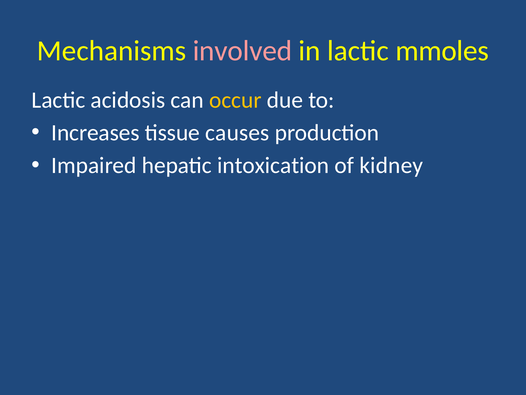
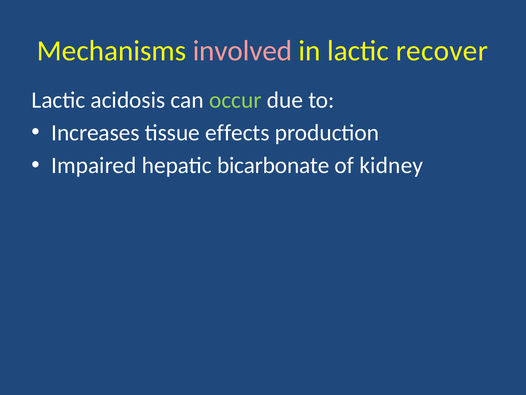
mmoles: mmoles -> recover
occur colour: yellow -> light green
causes: causes -> effects
intoxication: intoxication -> bicarbonate
